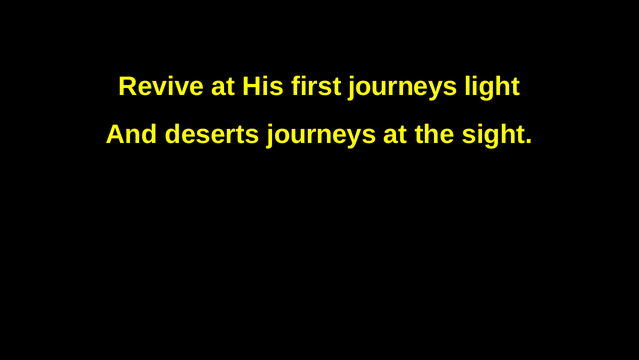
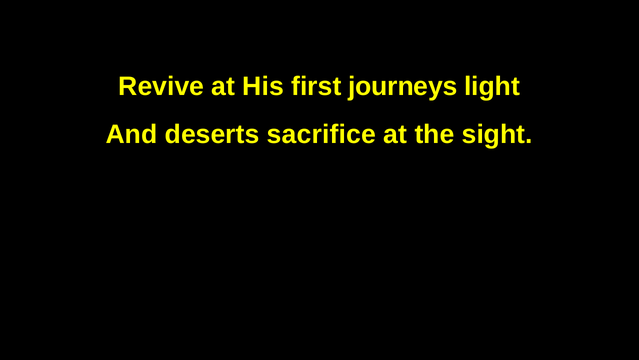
deserts journeys: journeys -> sacrifice
